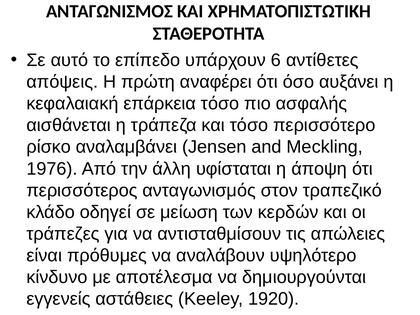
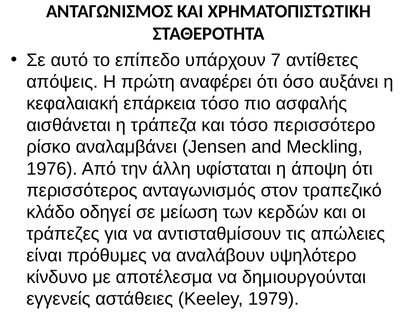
6: 6 -> 7
1920: 1920 -> 1979
